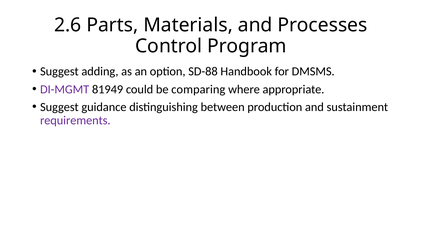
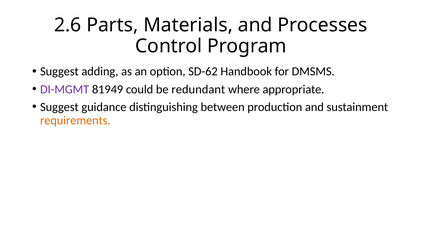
SD-88: SD-88 -> SD-62
comparing: comparing -> redundant
requirements colour: purple -> orange
